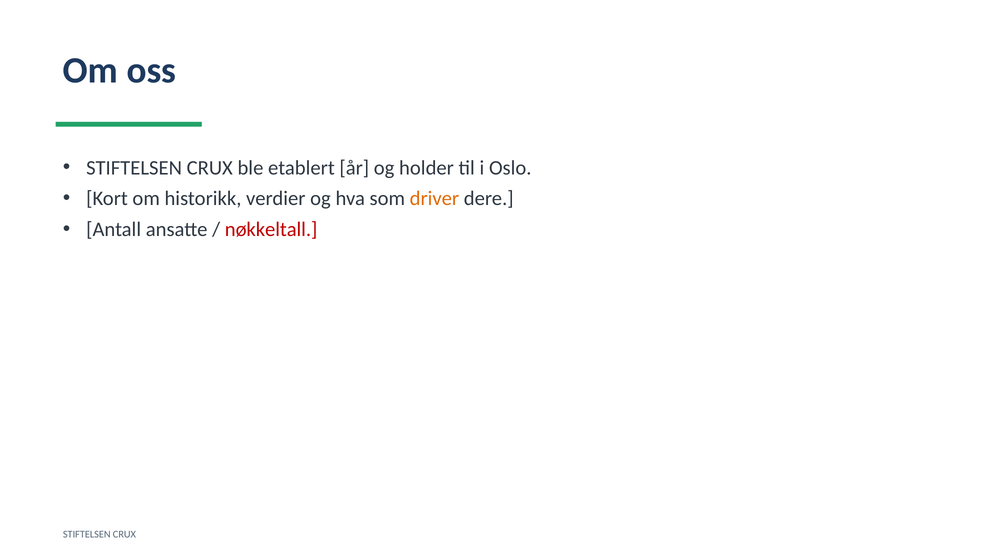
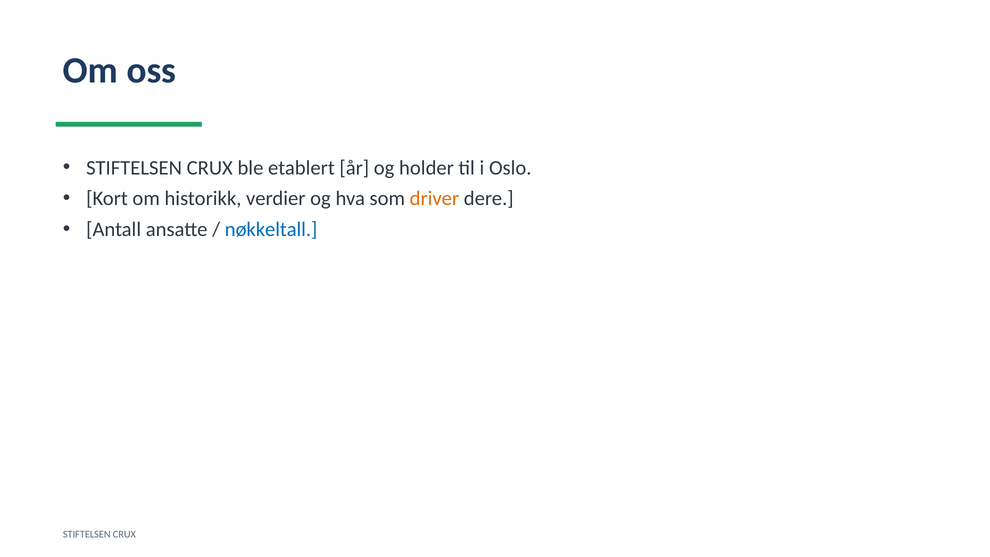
nøkkeltall colour: red -> blue
